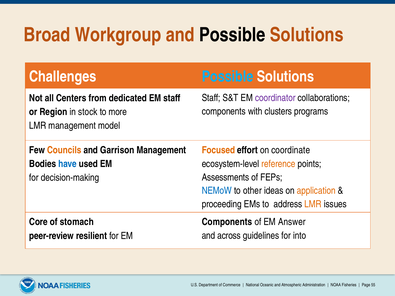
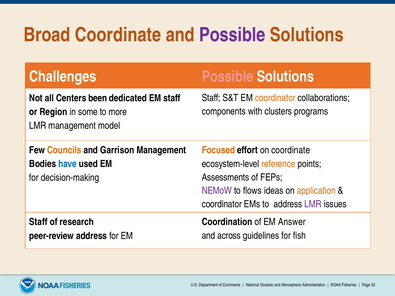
Broad Workgroup: Workgroup -> Coordinate
Possible at (232, 35) colour: black -> purple
Possible at (228, 77) colour: light blue -> pink
coordinator at (275, 98) colour: purple -> orange
from: from -> been
stock: stock -> some
NEMoW colour: blue -> purple
other: other -> flows
proceeding at (222, 204): proceeding -> coordinator
LMR at (313, 204) colour: orange -> purple
Core at (38, 222): Core -> Staff
stomach: stomach -> research
Components at (227, 222): Components -> Coordination
into: into -> fish
peer-review resilient: resilient -> address
